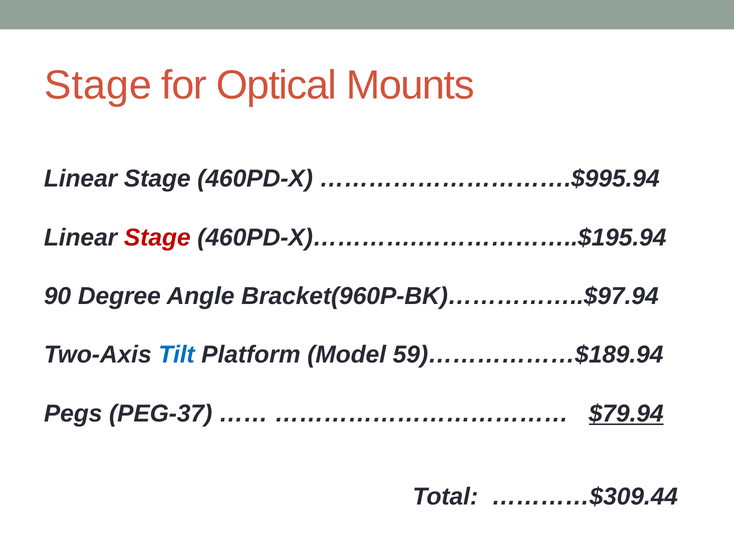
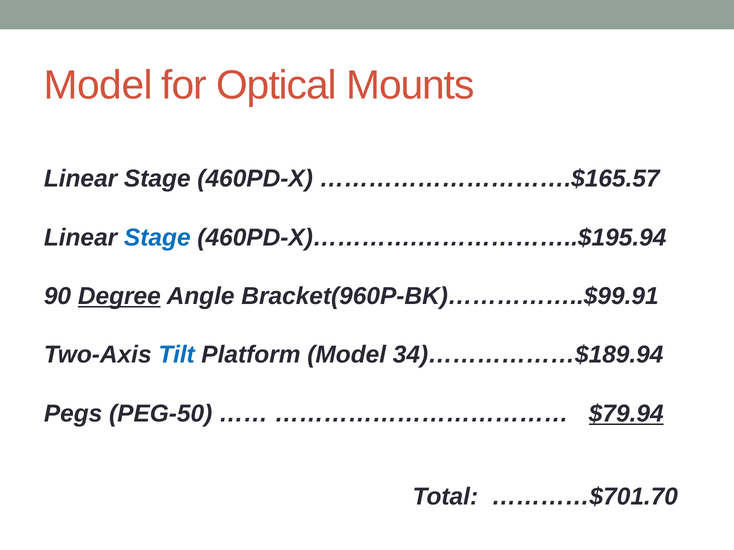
Stage at (98, 85): Stage -> Model
………………………….$995.94: ………………………….$995.94 -> ………………………….$165.57
Stage at (157, 238) colour: red -> blue
Degree underline: none -> present
Bracket(960P-BK)……………..$97.94: Bracket(960P-BK)……………..$97.94 -> Bracket(960P-BK)……………..$99.91
59)………………$189.94: 59)………………$189.94 -> 34)………………$189.94
PEG-37: PEG-37 -> PEG-50
…………$309.44: …………$309.44 -> …………$701.70
